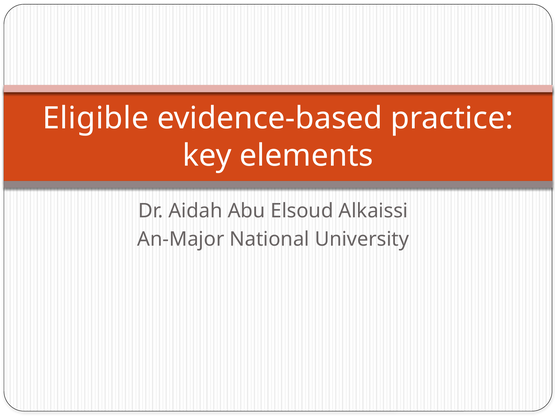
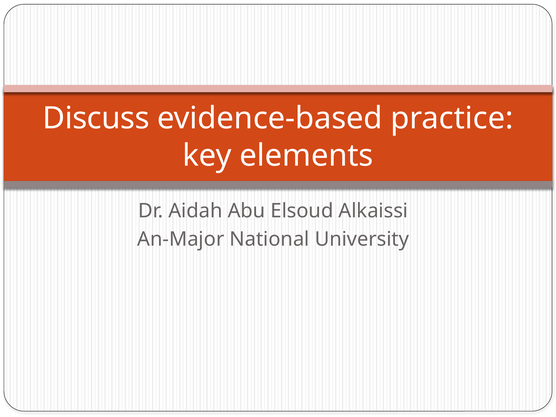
Eligible: Eligible -> Discuss
